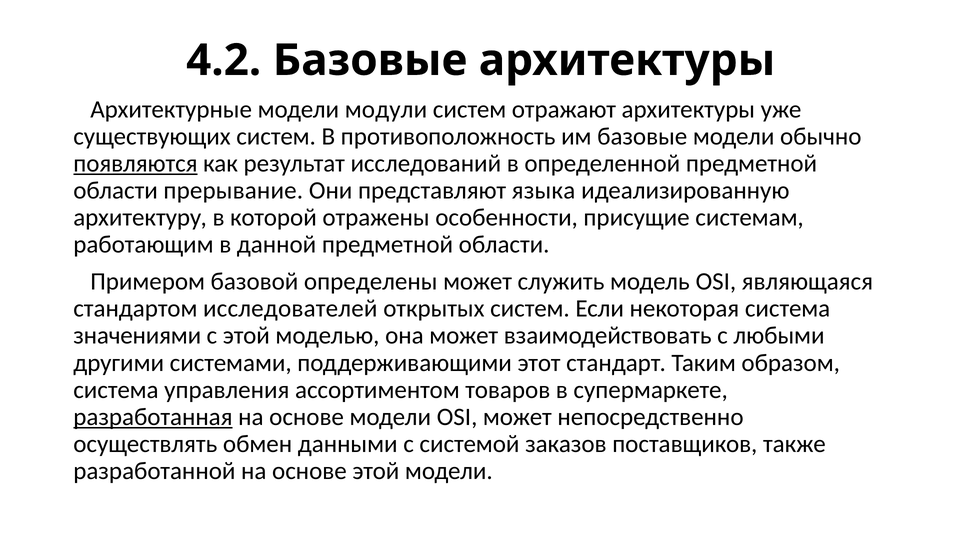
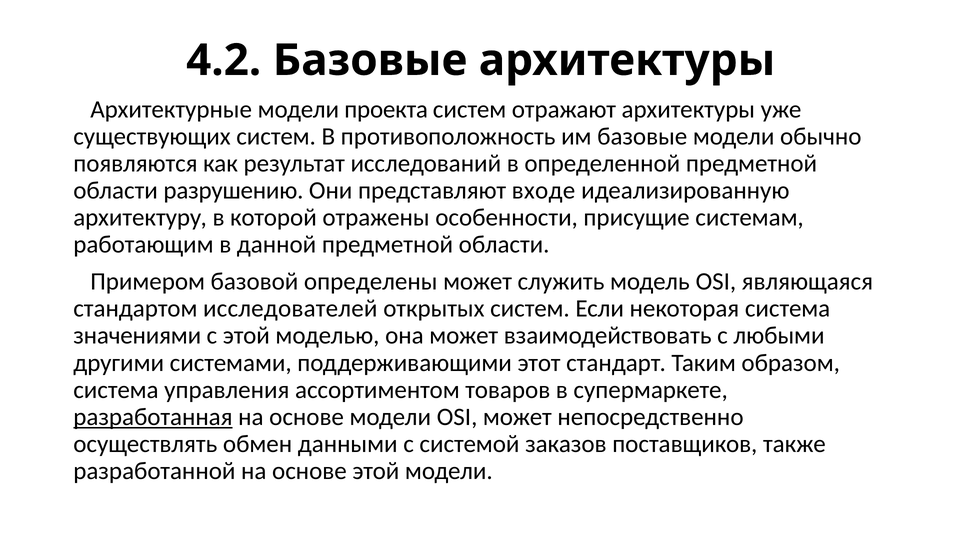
модули: модули -> проекта
появляются underline: present -> none
прерывание: прерывание -> разрушению
языка: языка -> входе
